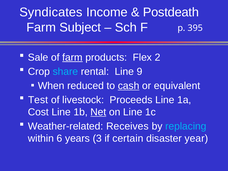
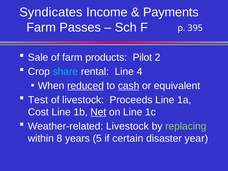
Postdeath: Postdeath -> Payments
Subject: Subject -> Passes
farm at (72, 57) underline: present -> none
Flex: Flex -> Pilot
9: 9 -> 4
reduced underline: none -> present
Weather-related Receives: Receives -> Livestock
replacing colour: light blue -> light green
6: 6 -> 8
3: 3 -> 5
